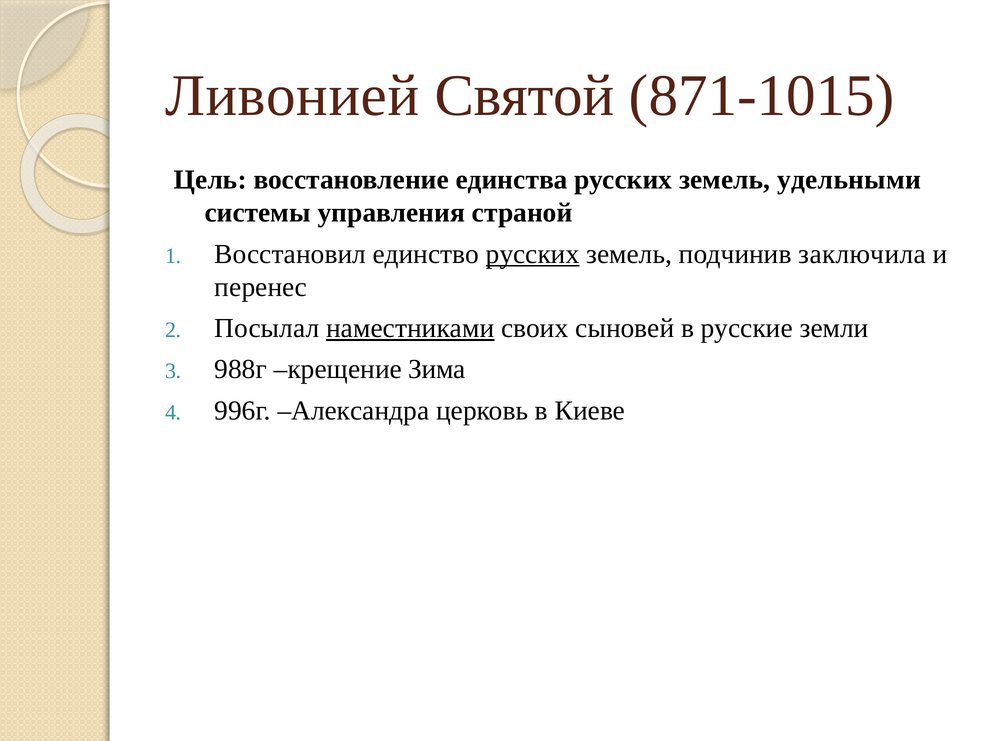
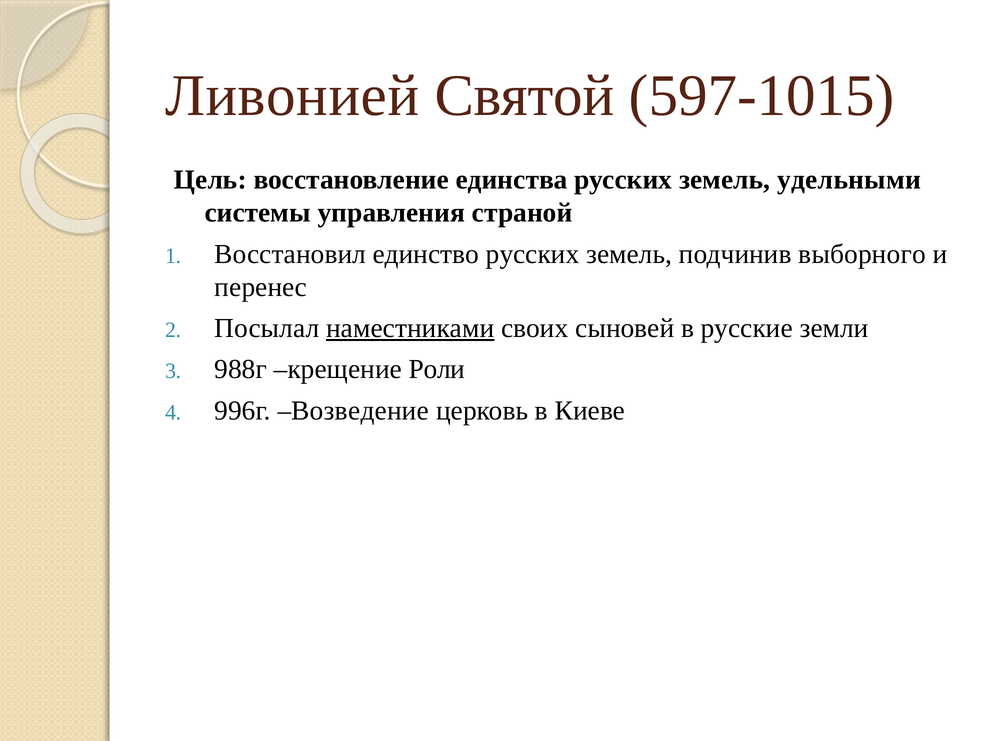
871-1015: 871-1015 -> 597-1015
русских at (533, 254) underline: present -> none
заключила: заключила -> выборного
Зима: Зима -> Роли
Александра: Александра -> Возведение
